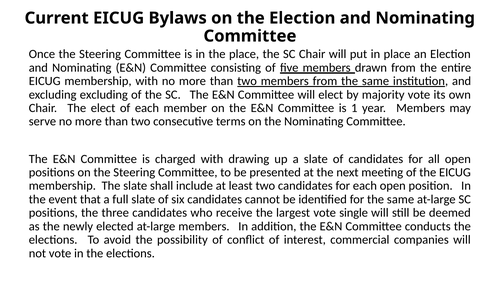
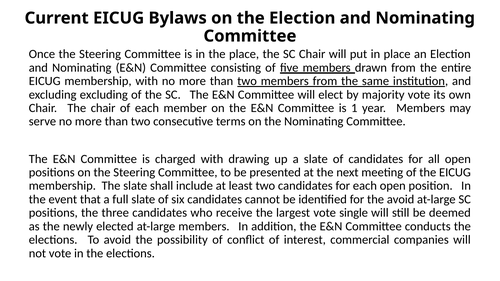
The elect: elect -> chair
for the same: same -> avoid
